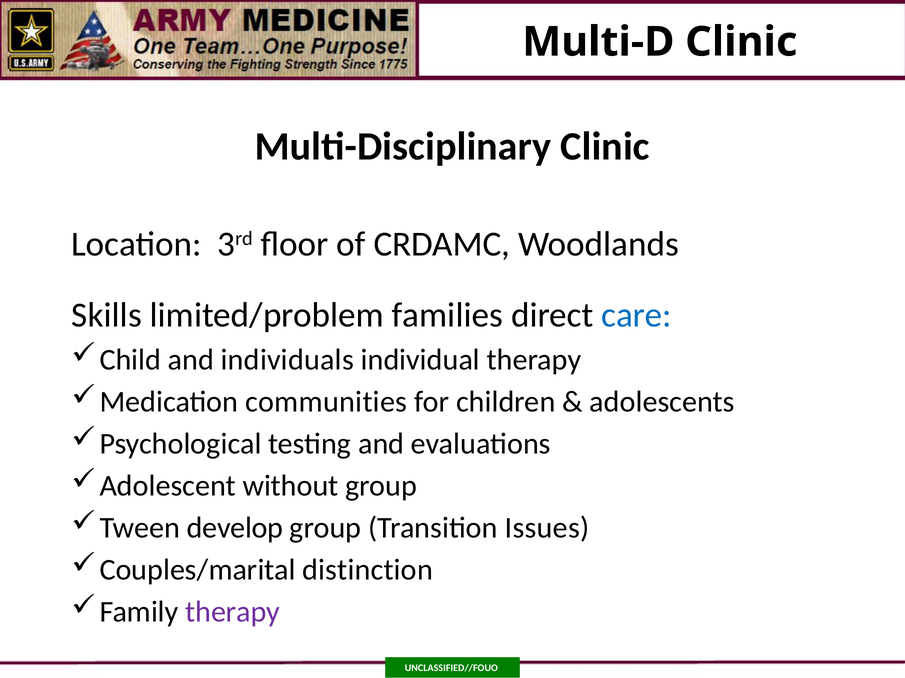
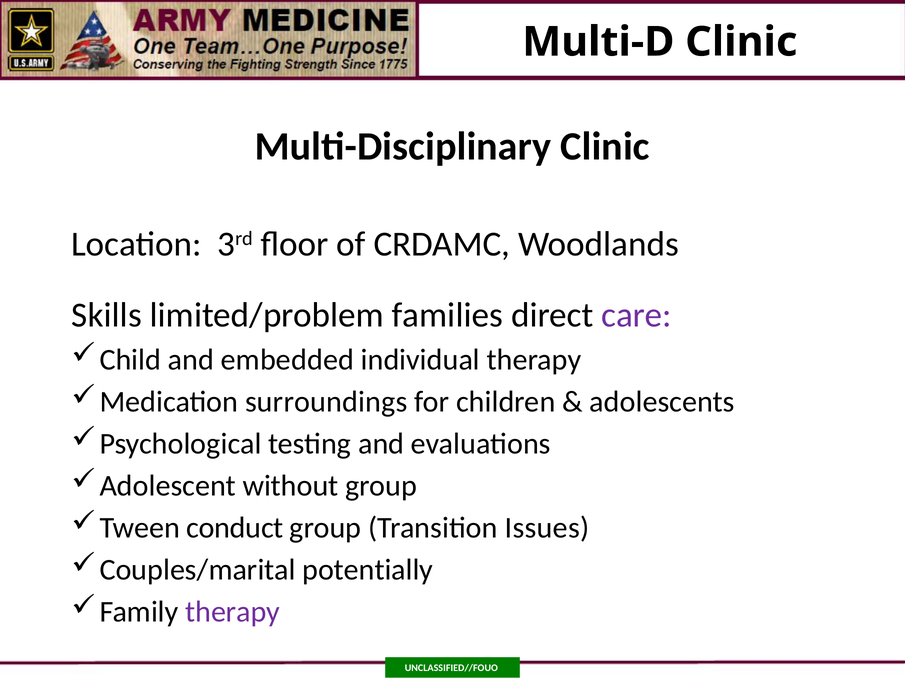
care colour: blue -> purple
individuals: individuals -> embedded
communities: communities -> surroundings
develop: develop -> conduct
distinction: distinction -> potentially
